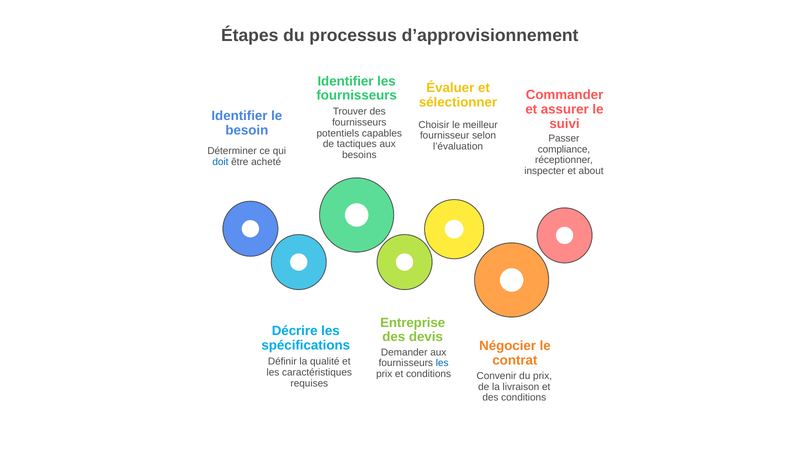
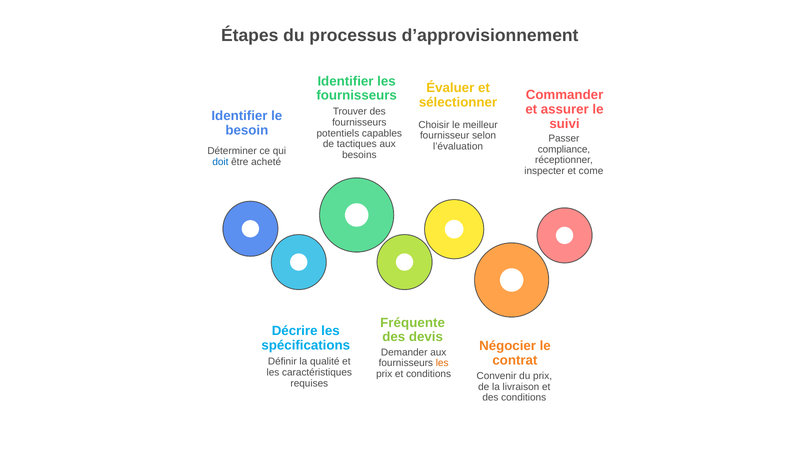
about: about -> come
Entreprise: Entreprise -> Fréquente
les at (442, 363) colour: blue -> orange
